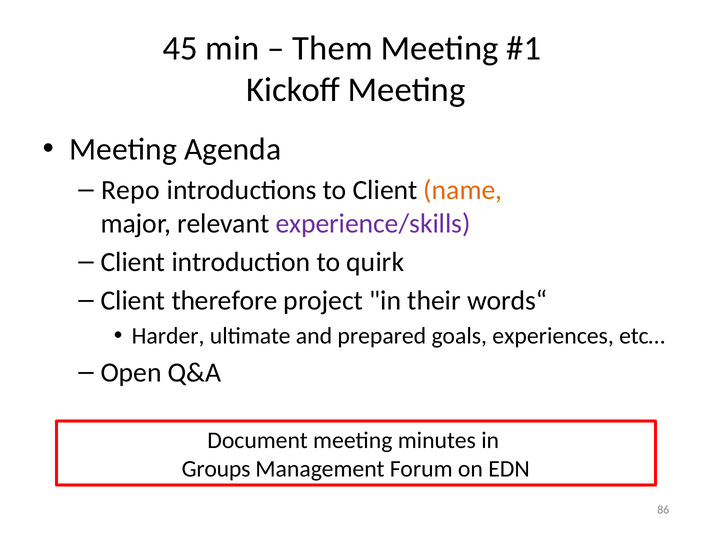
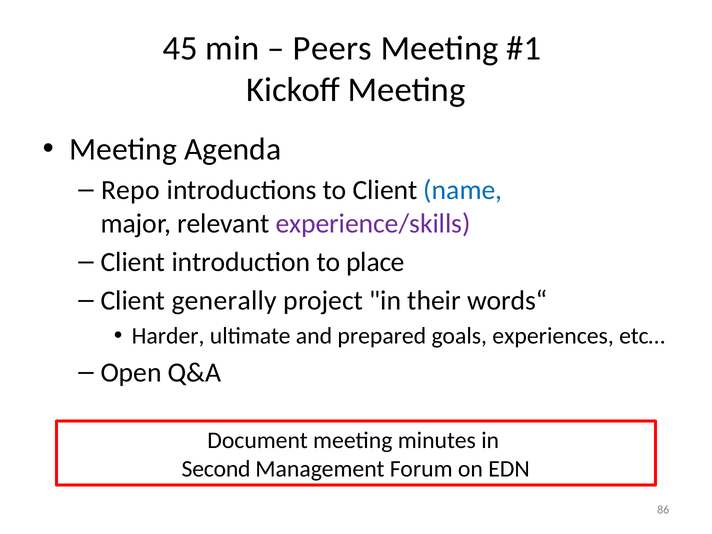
Them: Them -> Peers
name colour: orange -> blue
quirk: quirk -> place
therefore: therefore -> generally
Groups: Groups -> Second
